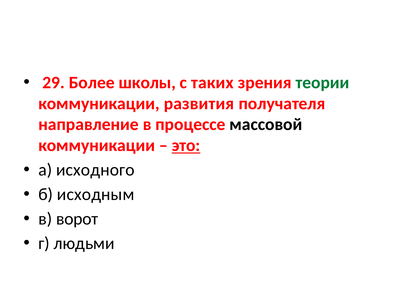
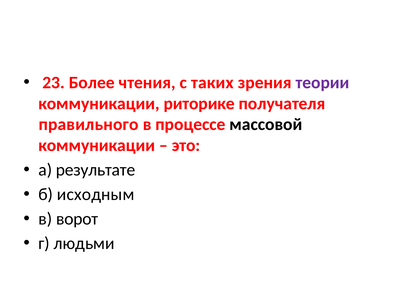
29: 29 -> 23
школы: школы -> чтения
теории colour: green -> purple
развития: развития -> риторике
направление: направление -> правильного
это underline: present -> none
исходного: исходного -> результате
